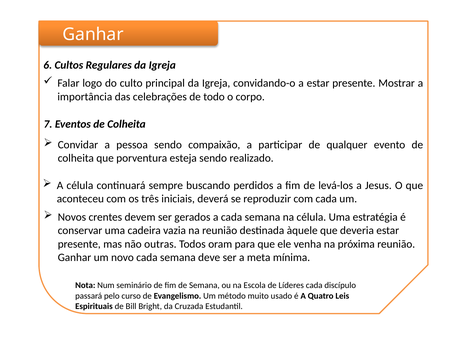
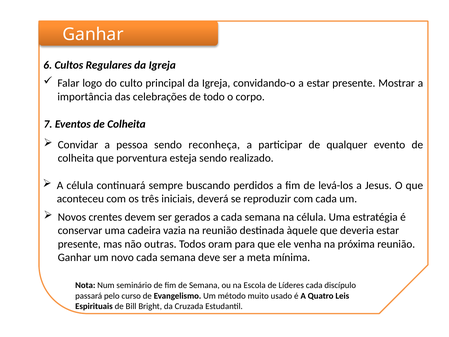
compaixão: compaixão -> reconheça
